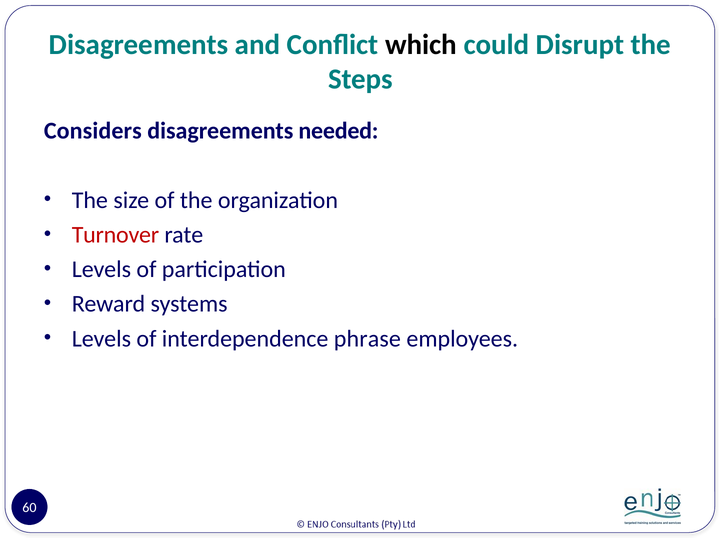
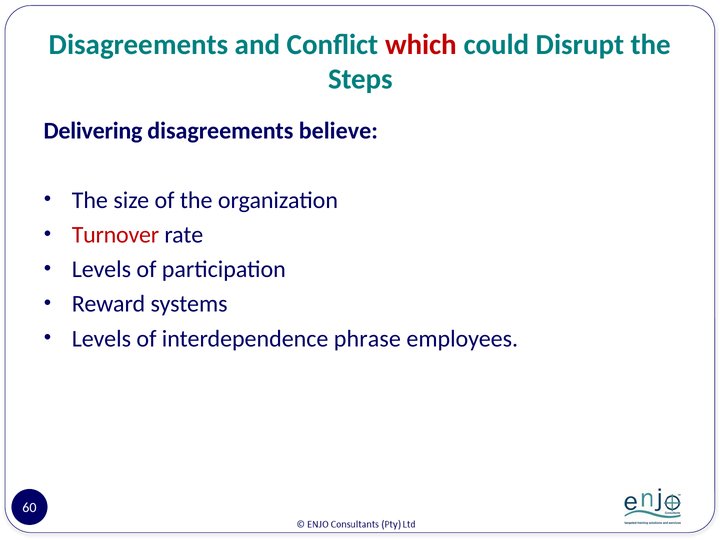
which colour: black -> red
Considers: Considers -> Delivering
needed: needed -> believe
